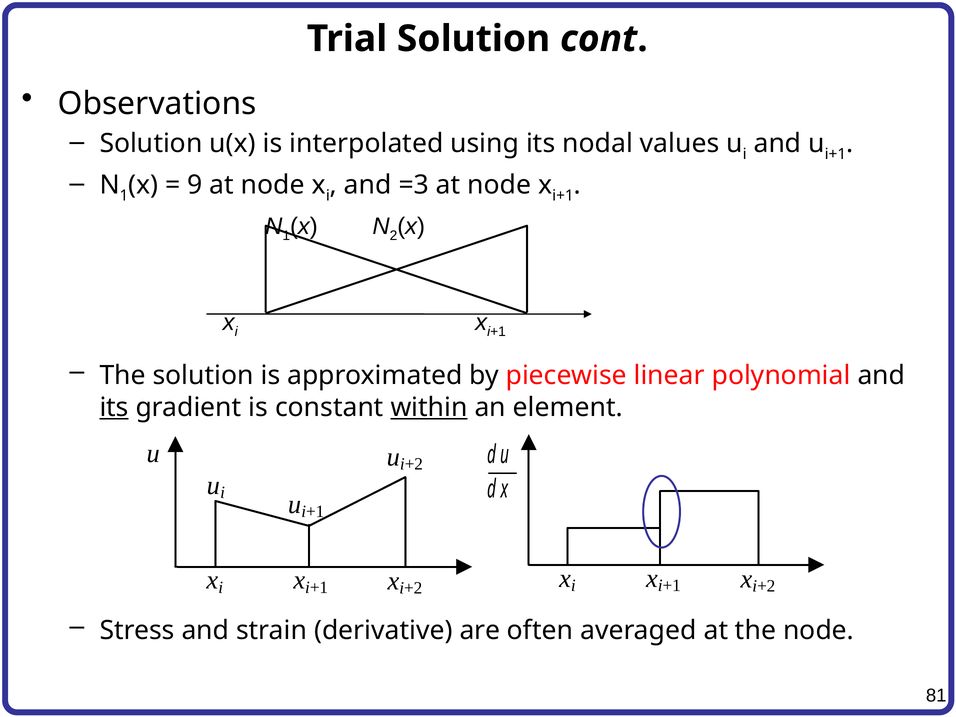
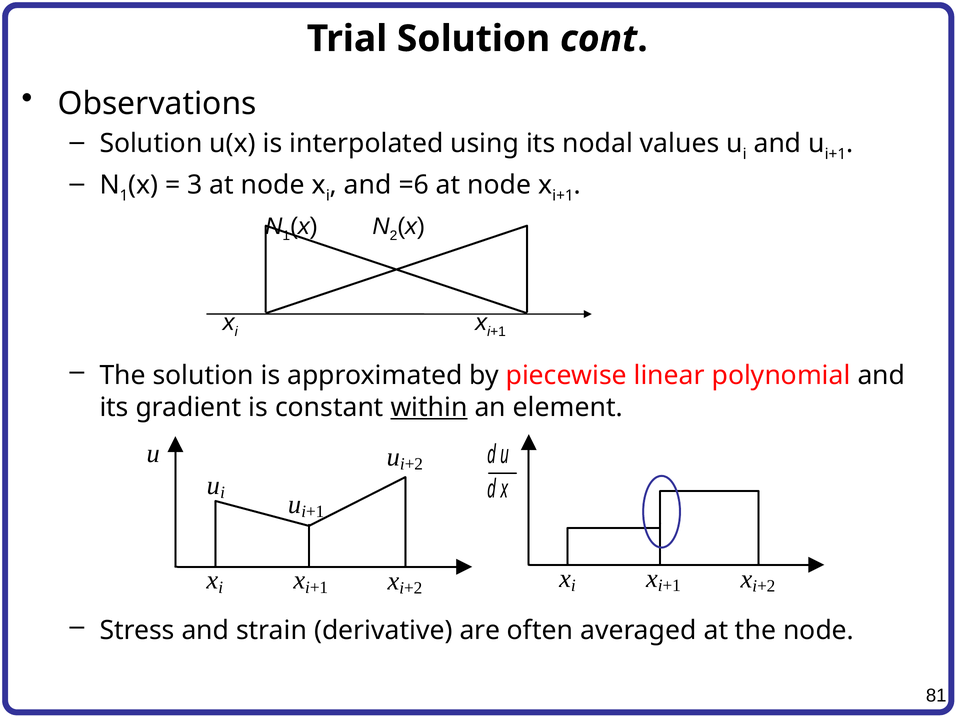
9: 9 -> 3
=3: =3 -> =6
its at (114, 407) underline: present -> none
